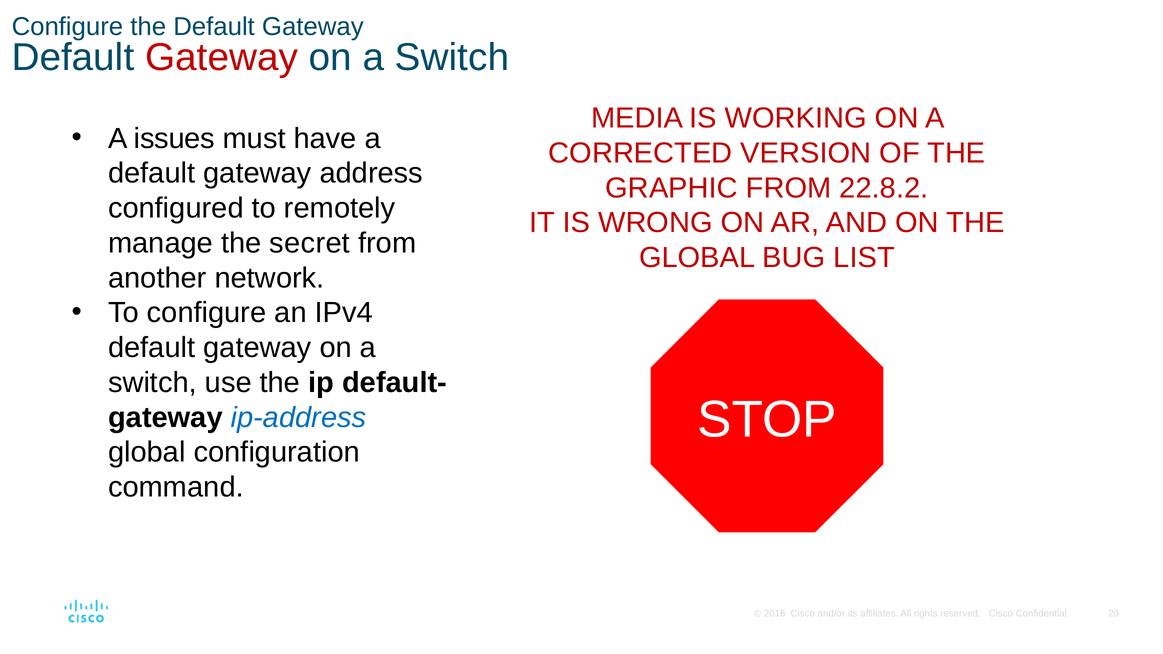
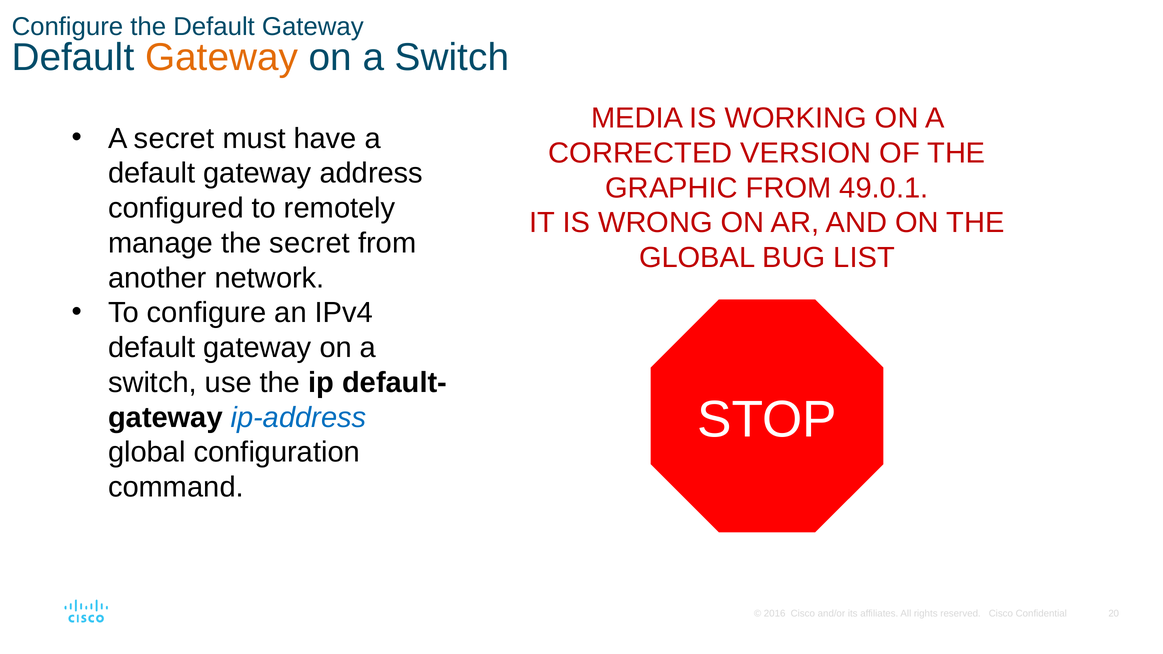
Gateway at (222, 57) colour: red -> orange
A issues: issues -> secret
22.8.2: 22.8.2 -> 49.0.1
